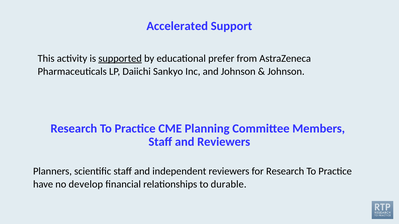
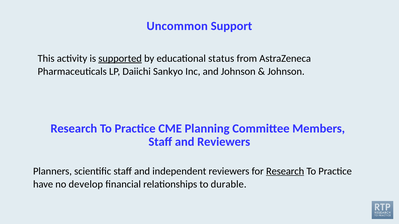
Accelerated: Accelerated -> Uncommon
prefer: prefer -> status
Research at (285, 171) underline: none -> present
